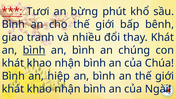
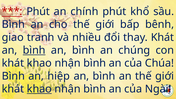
Tươi at (38, 12): Tươi -> Phút
bừng: bừng -> chính
khao at (39, 89) underline: none -> present
